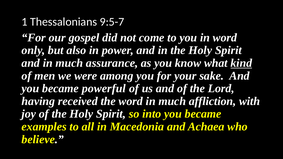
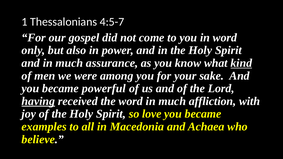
9:5-7: 9:5-7 -> 4:5-7
having underline: none -> present
into: into -> love
